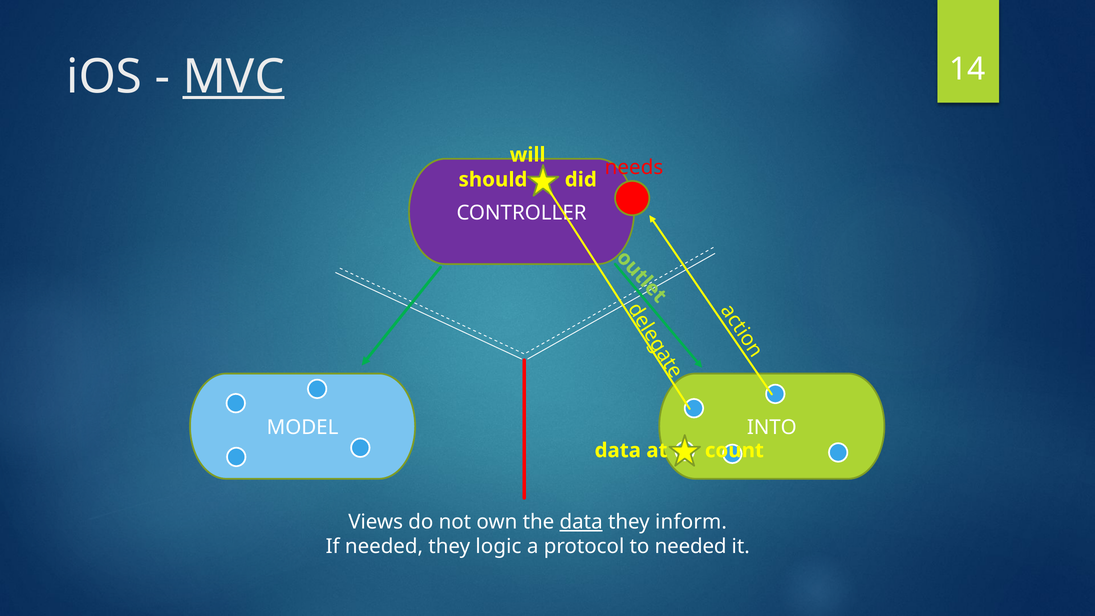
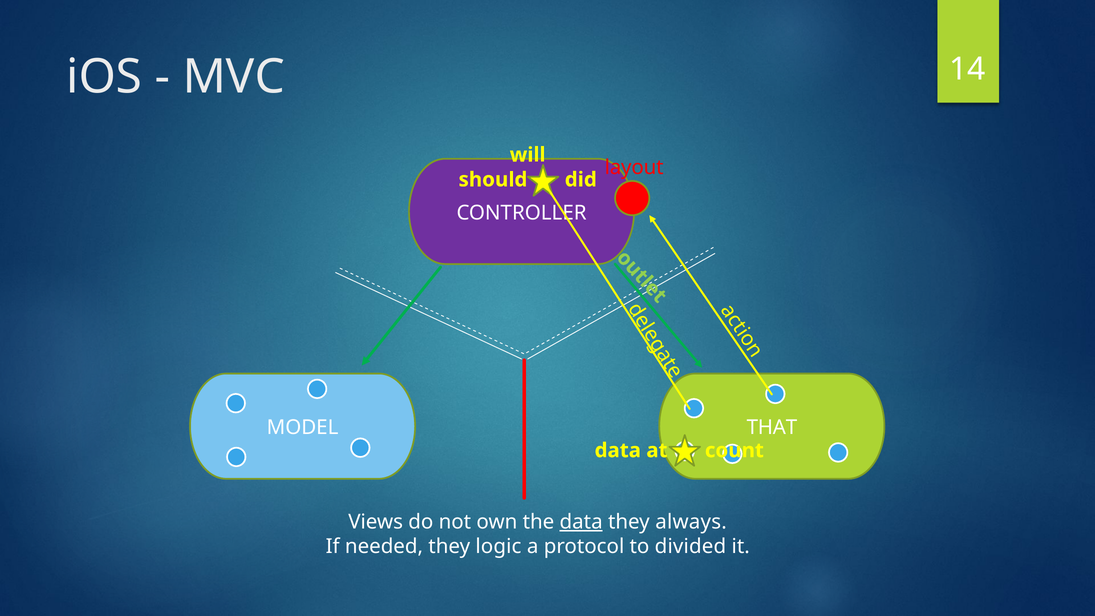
MVC underline: present -> none
needs: needs -> layout
INTO: INTO -> THAT
inform: inform -> always
to needed: needed -> divided
